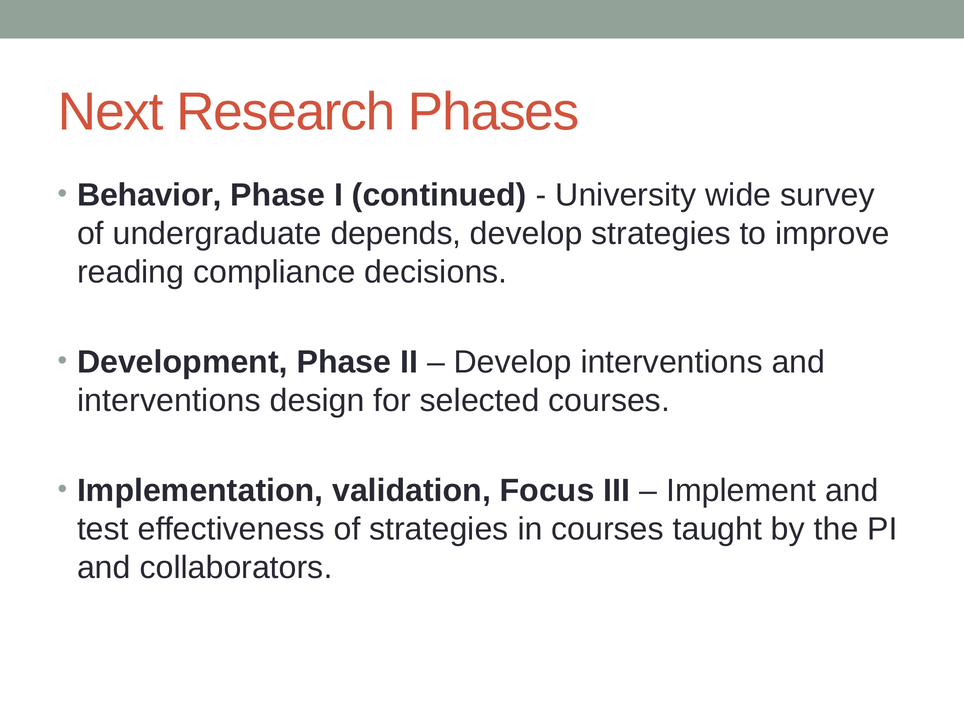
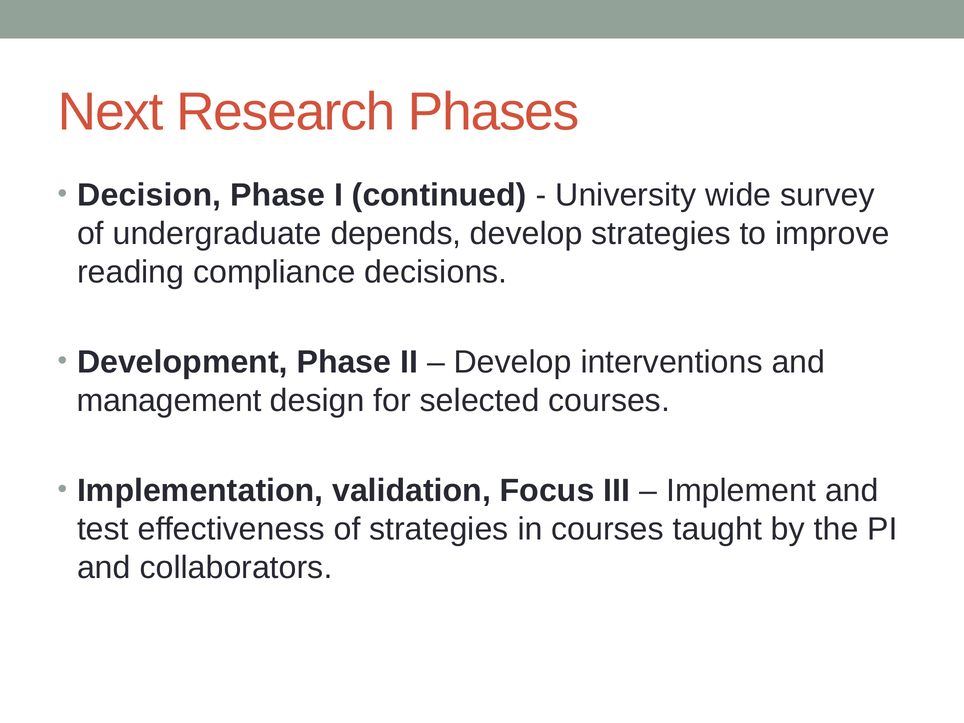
Behavior: Behavior -> Decision
interventions at (169, 401): interventions -> management
